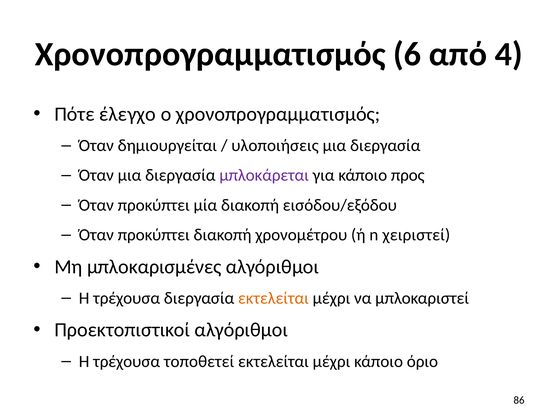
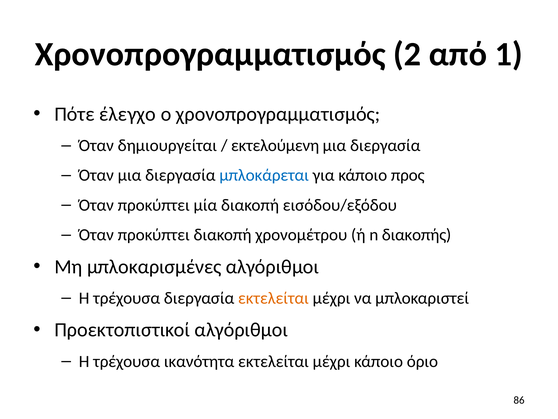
6: 6 -> 2
4: 4 -> 1
υλοποιήσεις: υλοποιήσεις -> εκτελούμενη
μπλοκάρεται colour: purple -> blue
χειριστεί: χειριστεί -> διακοπής
τοποθετεί: τοποθετεί -> ικανότητα
